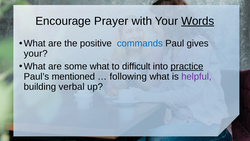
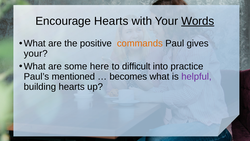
Encourage Prayer: Prayer -> Hearts
commands colour: blue -> orange
some what: what -> here
practice underline: present -> none
following: following -> becomes
building verbal: verbal -> hearts
